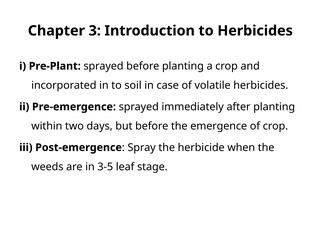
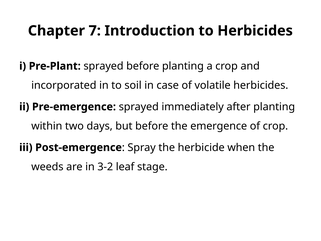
3: 3 -> 7
3-5: 3-5 -> 3-2
